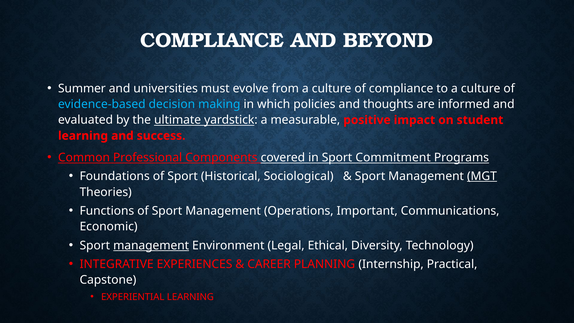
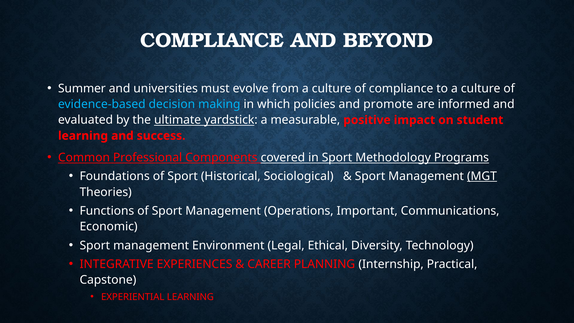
thoughts: thoughts -> promote
Commitment: Commitment -> Methodology
management at (151, 245) underline: present -> none
